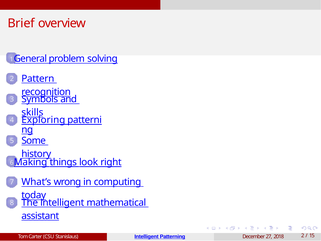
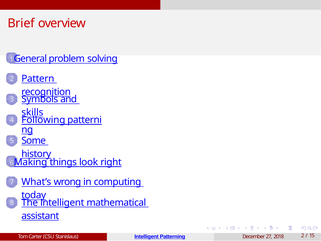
Exploring: Exploring -> Following
